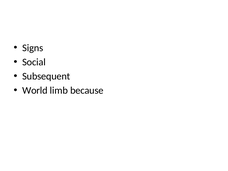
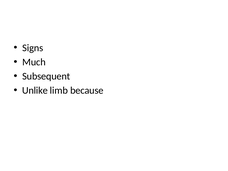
Social: Social -> Much
World: World -> Unlike
